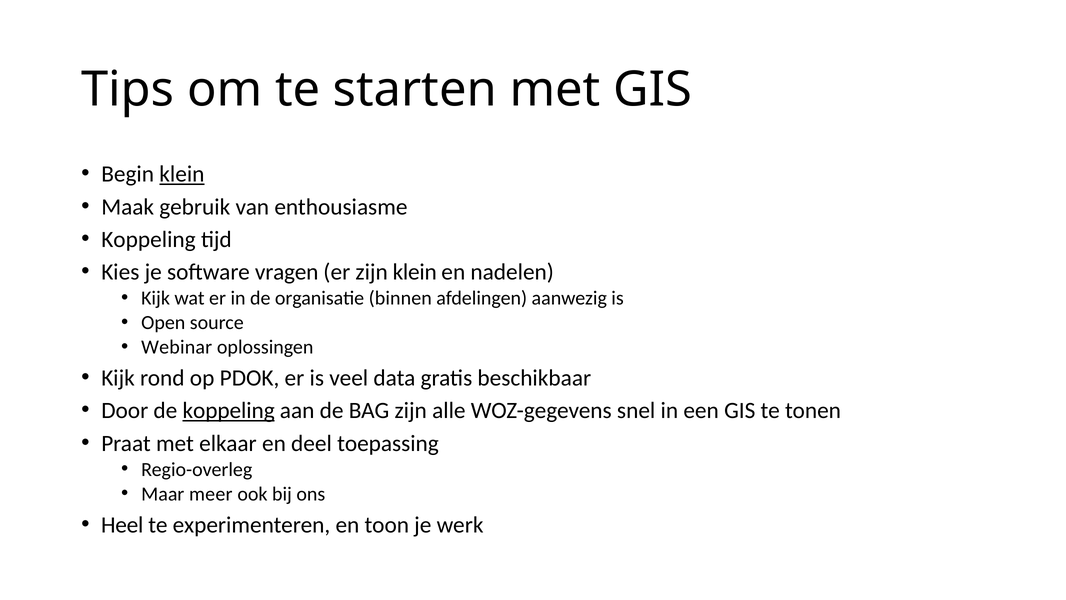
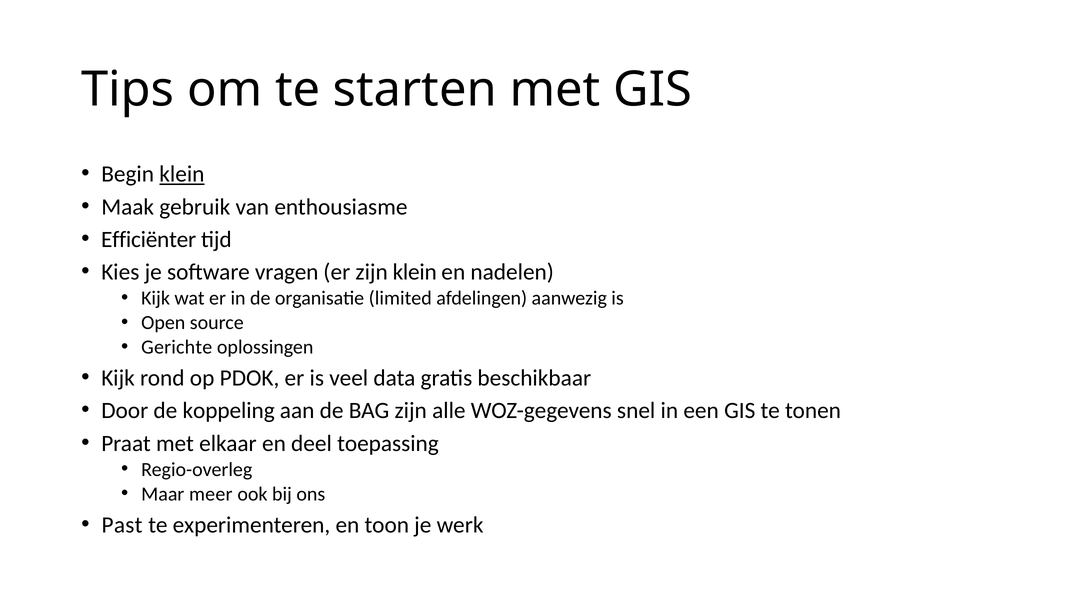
Koppeling at (148, 239): Koppeling -> Efficiënter
binnen: binnen -> limited
Webinar: Webinar -> Gerichte
koppeling at (229, 410) underline: present -> none
Heel: Heel -> Past
